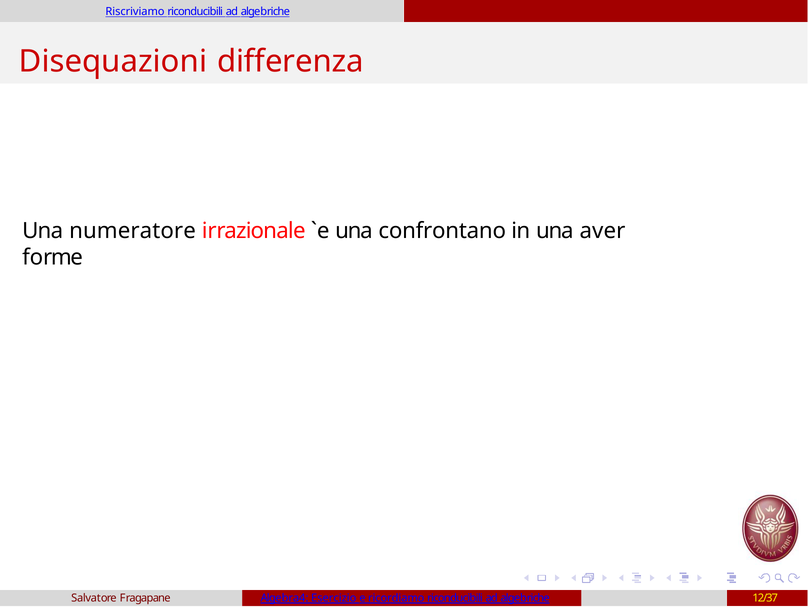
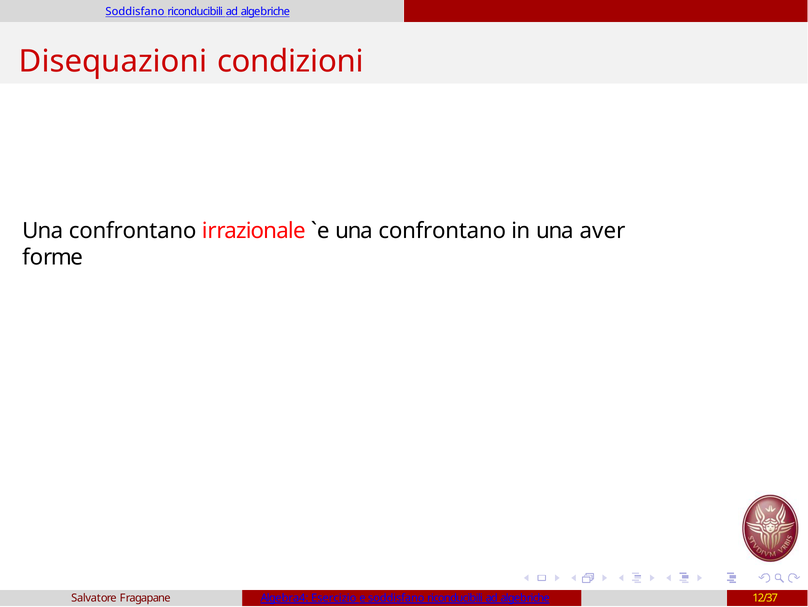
Riscriviamo at (135, 12): Riscriviamo -> Soddisfano
differenza: differenza -> condizioni
numeratore at (132, 231): numeratore -> confrontano
e ricordiamo: ricordiamo -> soddisfano
